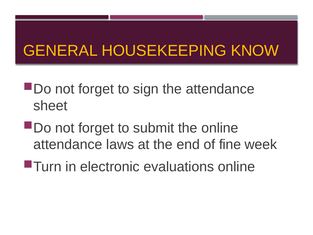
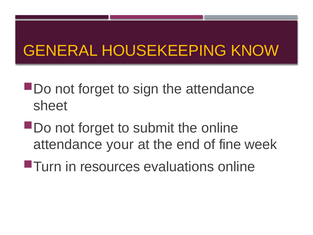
laws: laws -> your
electronic: electronic -> resources
